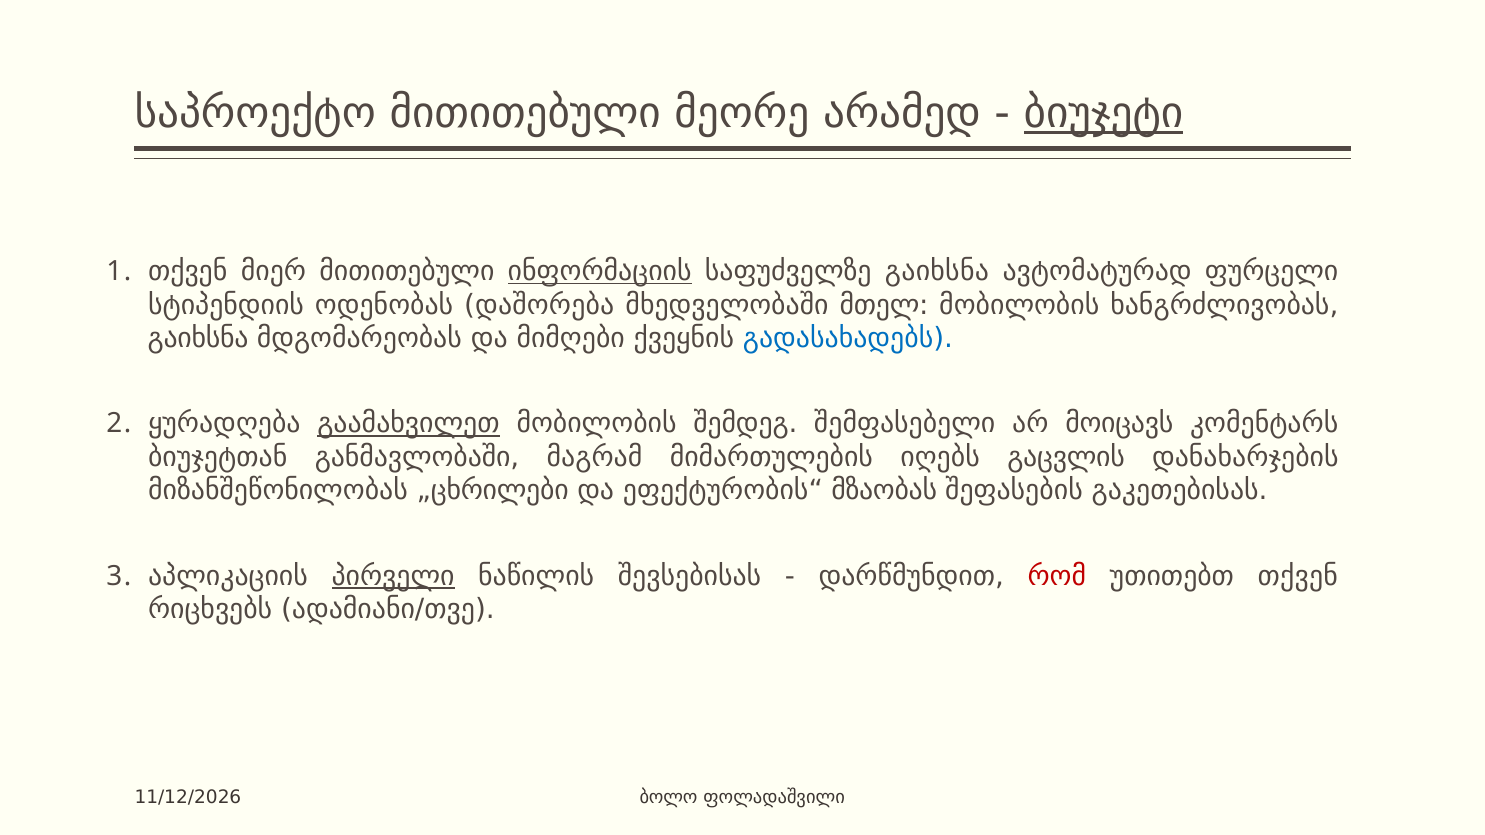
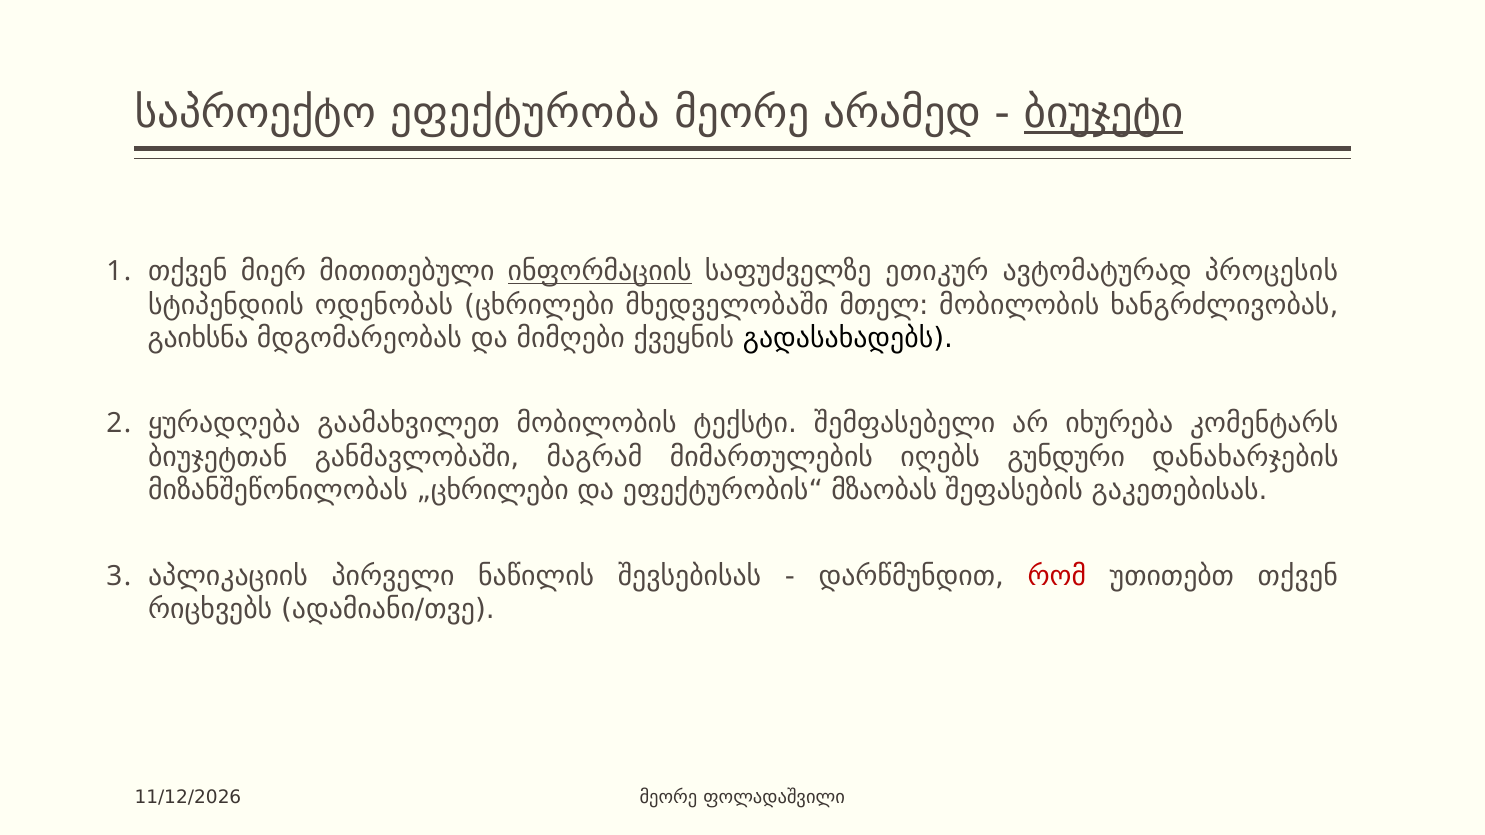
საპროექტო მითითებული: მითითებული -> ეფექტურობა
საფუძველზე გაიხსნა: გაიხსნა -> ეთიკურ
ფურცელი: ფურცელი -> პროცესის
დაშორება: დაშორება -> ცხრილები
გადასახადებს colour: blue -> black
გაამახვილეთ underline: present -> none
შემდეგ: შემდეგ -> ტექსტი
მოიცავს: მოიცავს -> იხურება
გაცვლის: გაცვლის -> გუნდური
პირველი underline: present -> none
ბოლო at (669, 798): ბოლო -> მეორე
